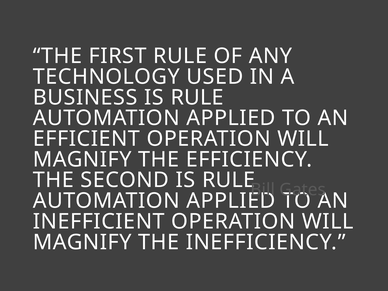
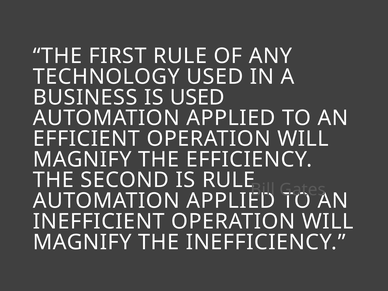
BUSINESS IS RULE: RULE -> USED
